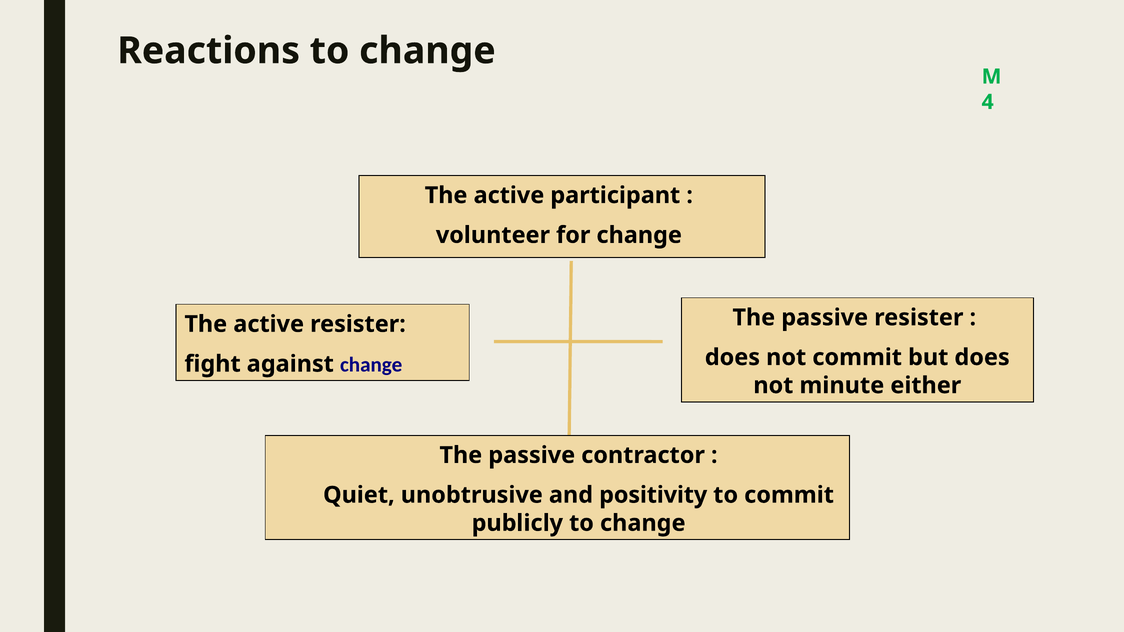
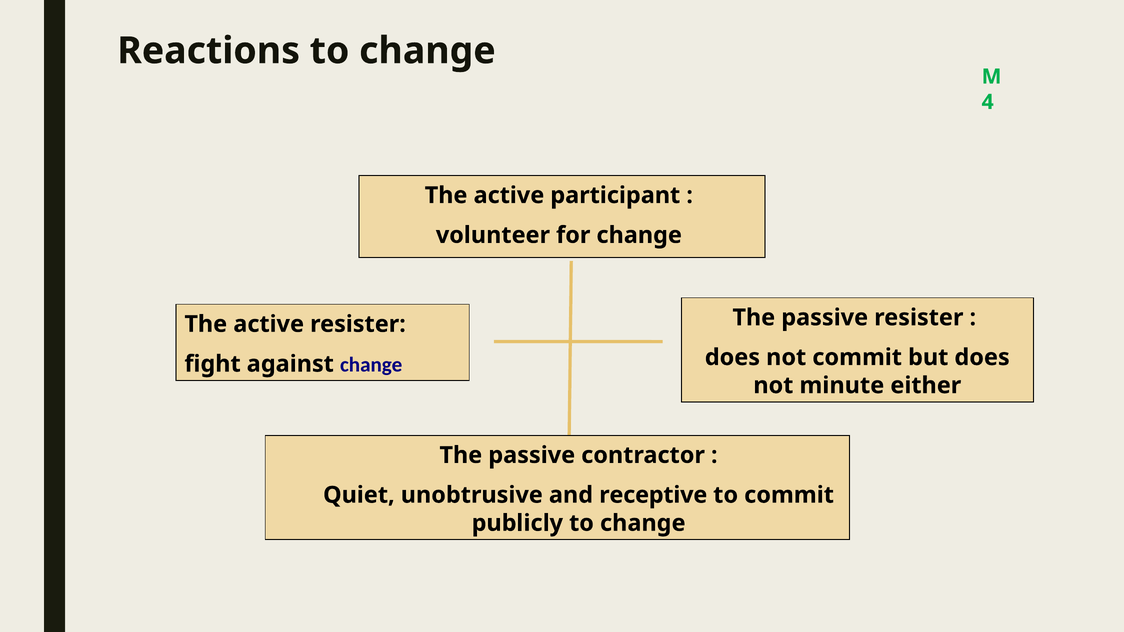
positivity: positivity -> receptive
